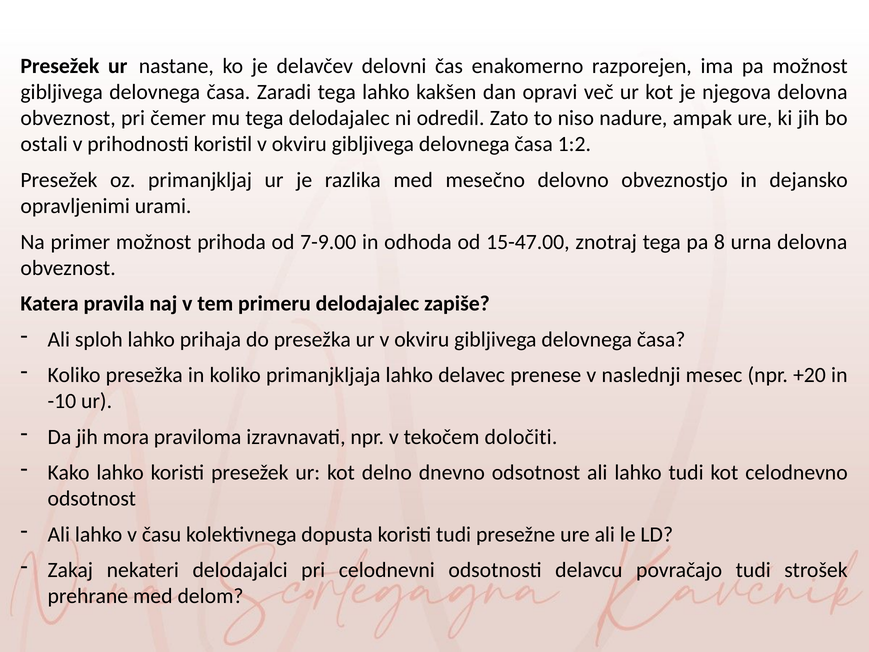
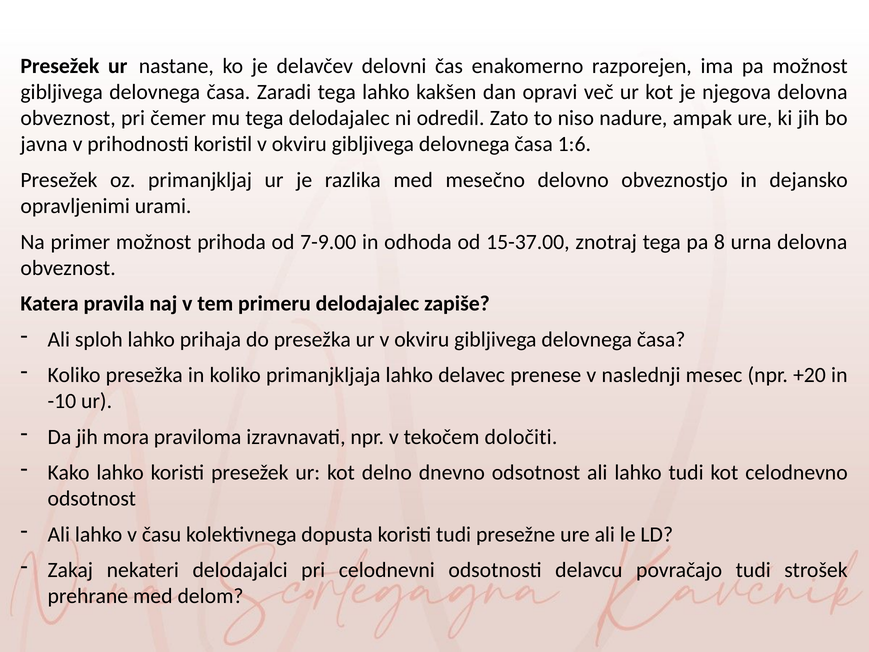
ostali: ostali -> javna
1:2: 1:2 -> 1:6
15-47.00: 15-47.00 -> 15-37.00
